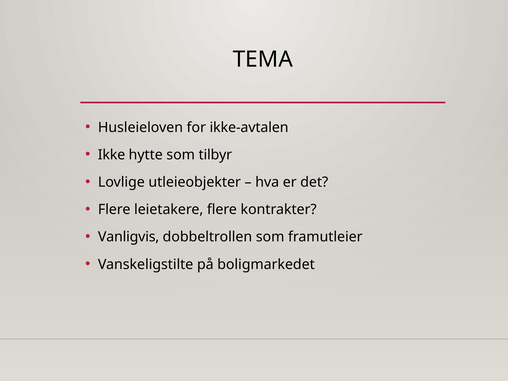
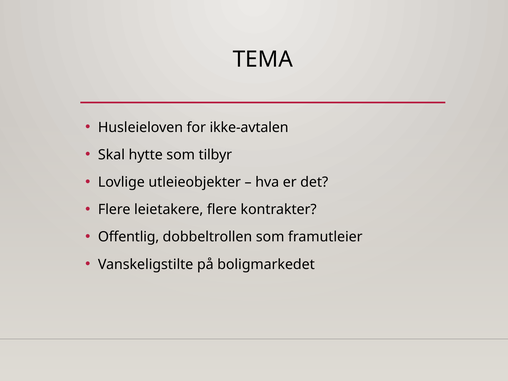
Ikke: Ikke -> Skal
Vanligvis: Vanligvis -> Offentlig
